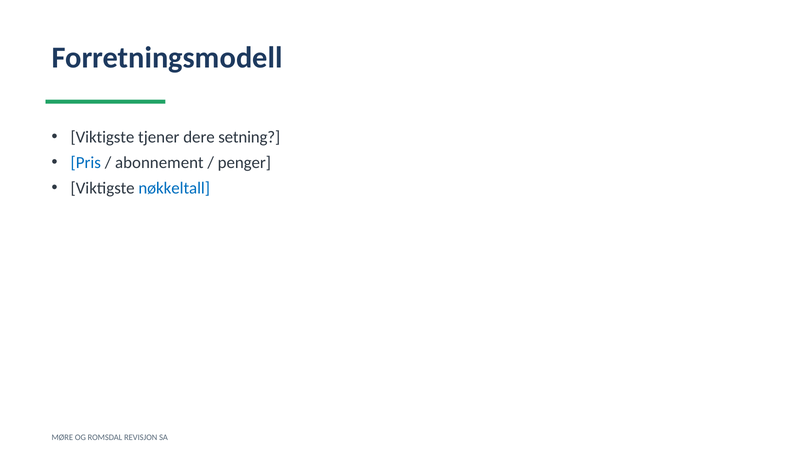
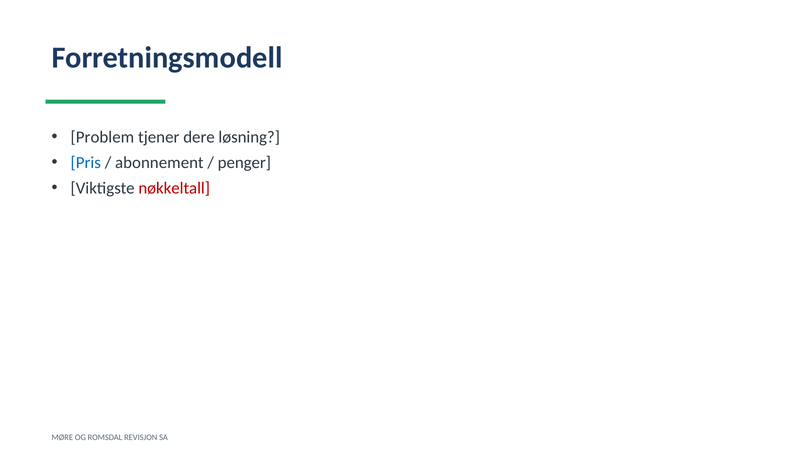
Viktigste at (102, 137): Viktigste -> Problem
setning: setning -> løsning
nøkkeltall colour: blue -> red
